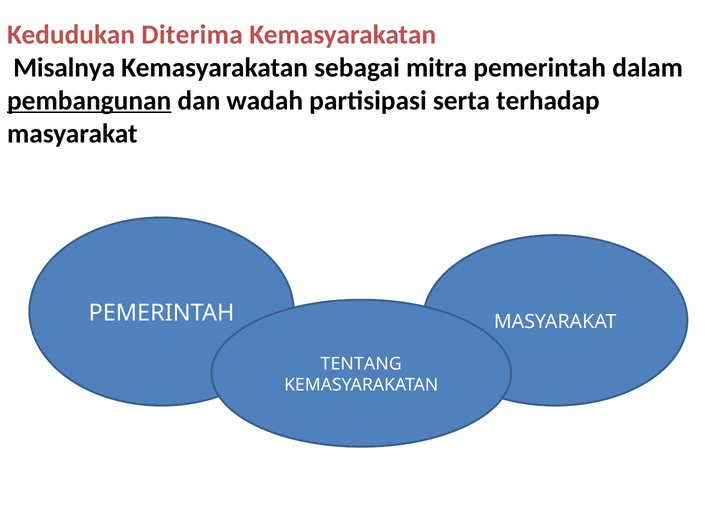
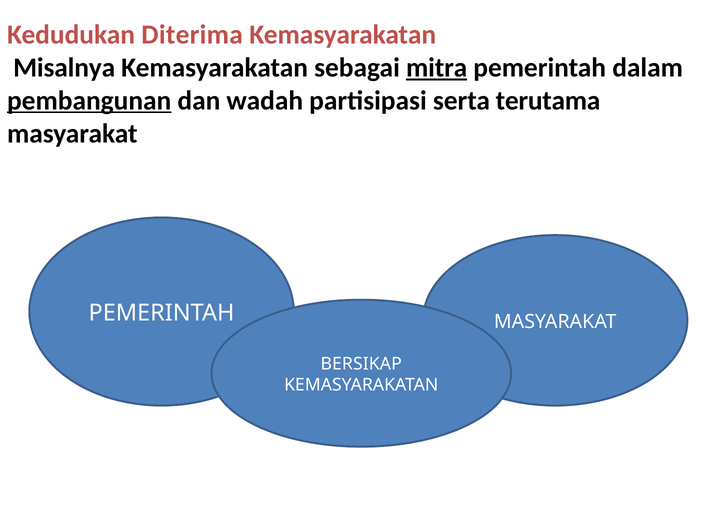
mitra underline: none -> present
terhadap: terhadap -> terutama
TENTANG: TENTANG -> BERSIKAP
